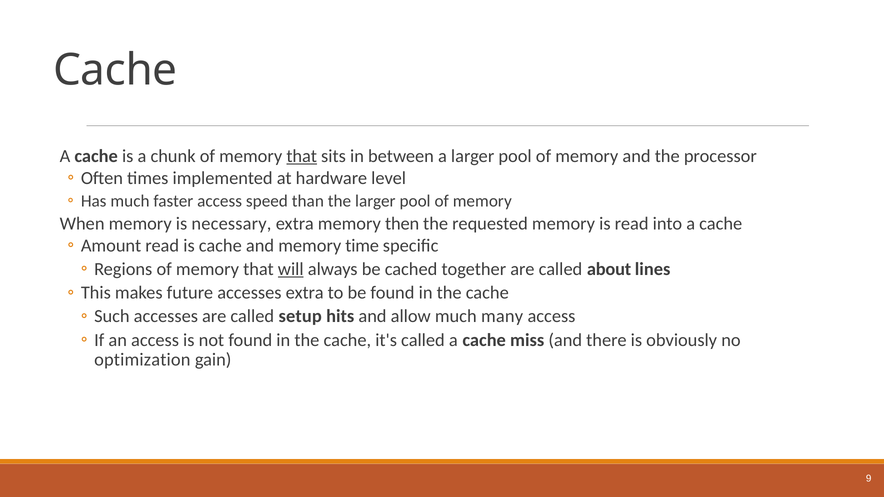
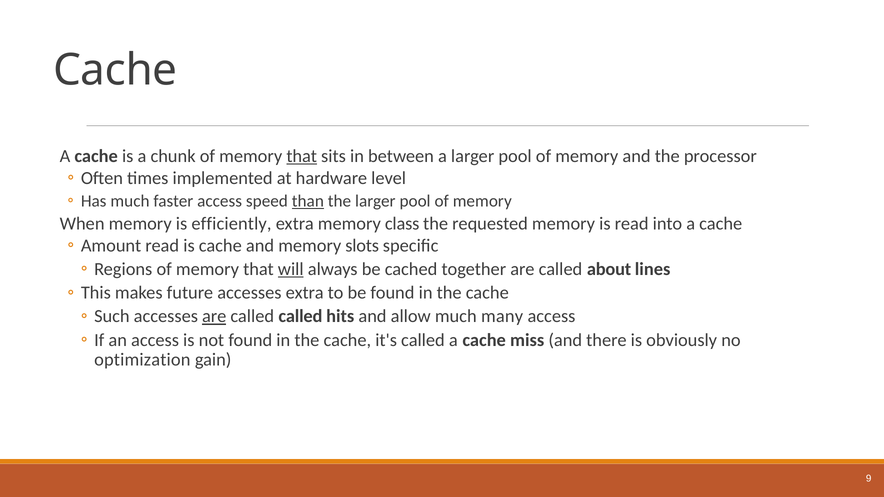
than underline: none -> present
necessary: necessary -> efficiently
then: then -> class
time: time -> slots
are at (214, 317) underline: none -> present
called setup: setup -> called
